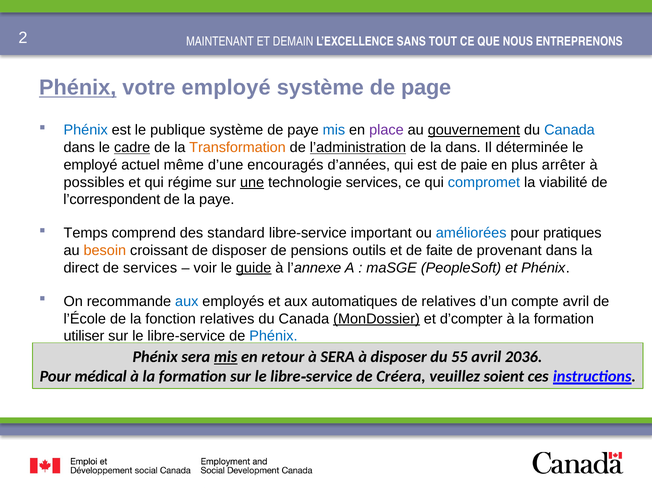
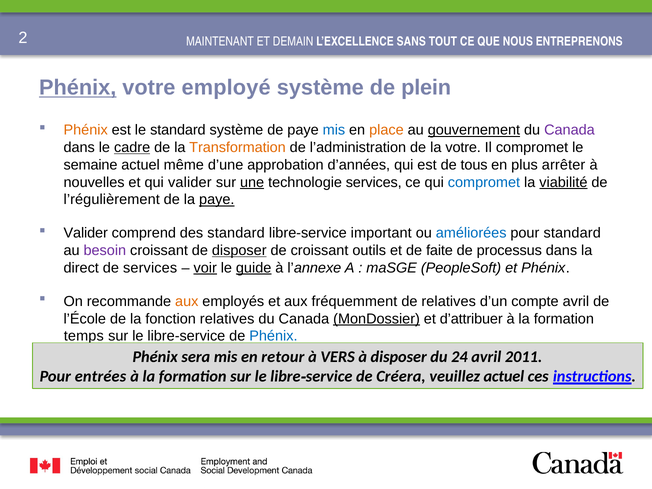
page: page -> plein
Phénix at (86, 130) colour: blue -> orange
le publique: publique -> standard
place colour: purple -> orange
Canada at (569, 130) colour: blue -> purple
l’administration underline: present -> none
la dans: dans -> votre
Il déterminée: déterminée -> compromet
employé at (91, 165): employé -> semaine
encouragés: encouragés -> approbation
paie: paie -> tous
possibles: possibles -> nouvelles
qui régime: régime -> valider
viabilité underline: none -> present
l’correspondent: l’correspondent -> l’régulièrement
paye at (217, 200) underline: none -> present
Temps at (86, 233): Temps -> Valider
pour pratiques: pratiques -> standard
besoin colour: orange -> purple
disposer at (239, 251) underline: none -> present
de pensions: pensions -> croissant
provenant: provenant -> processus
voir underline: none -> present
aux at (187, 301) colour: blue -> orange
automatiques: automatiques -> fréquemment
d’compter: d’compter -> d’attribuer
utiliser: utiliser -> temps
mis at (226, 357) underline: present -> none
à SERA: SERA -> VERS
55: 55 -> 24
2036: 2036 -> 2011
médical: médical -> entrées
veuillez soient: soient -> actuel
